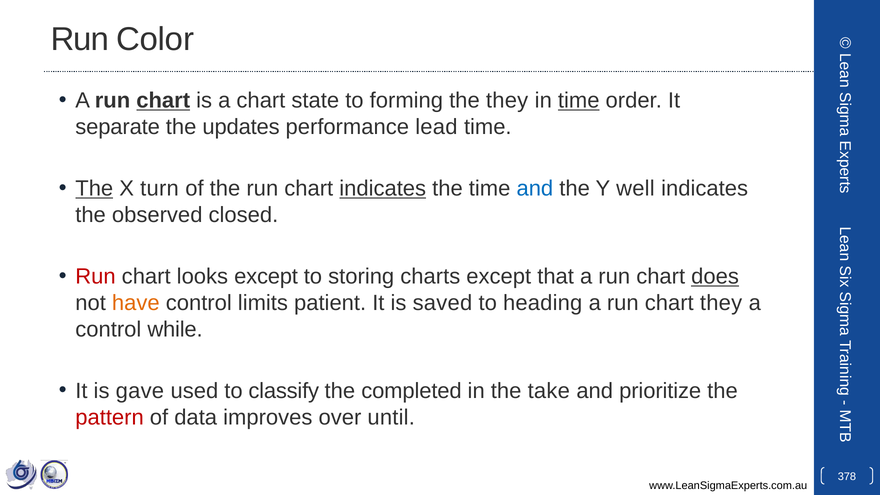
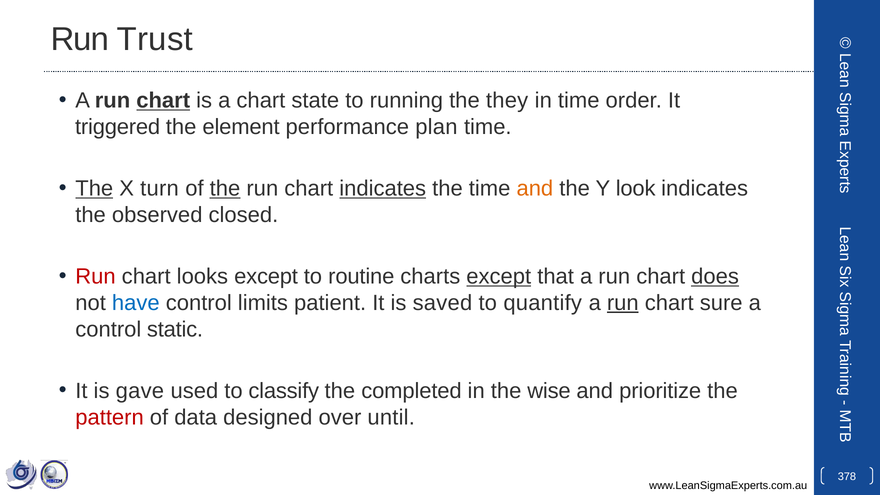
Color: Color -> Trust
forming: forming -> running
time at (579, 101) underline: present -> none
separate: separate -> triggered
updates: updates -> element
lead: lead -> plan
the at (225, 189) underline: none -> present
and at (535, 189) colour: blue -> orange
well: well -> look
storing: storing -> routine
except at (499, 277) underline: none -> present
have colour: orange -> blue
heading: heading -> quantify
run at (623, 303) underline: none -> present
chart they: they -> sure
while: while -> static
take: take -> wise
improves: improves -> designed
